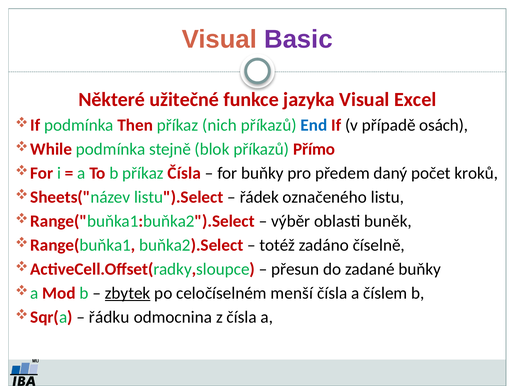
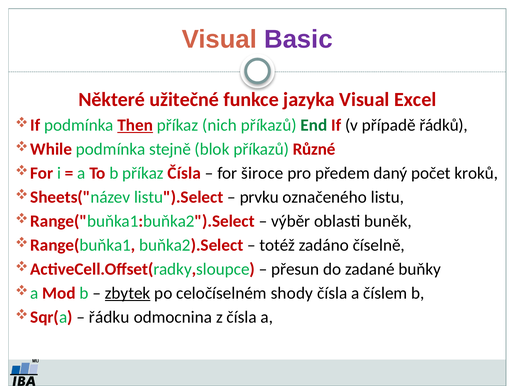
Then underline: none -> present
End colour: blue -> green
osách: osách -> řádků
Přímo: Přímo -> Různé
for buňky: buňky -> široce
řádek: řádek -> prvku
menší: menší -> shody
